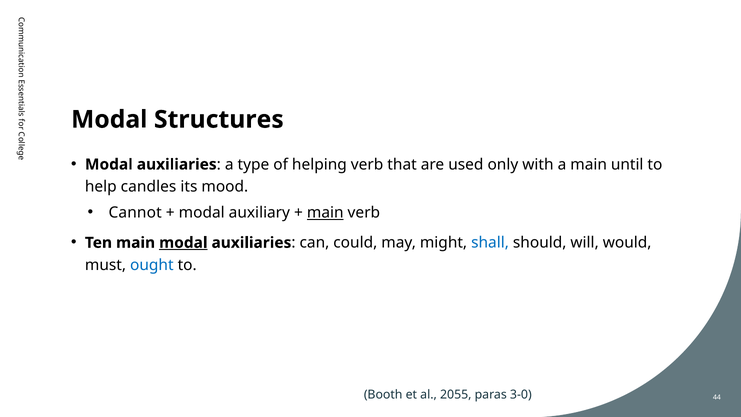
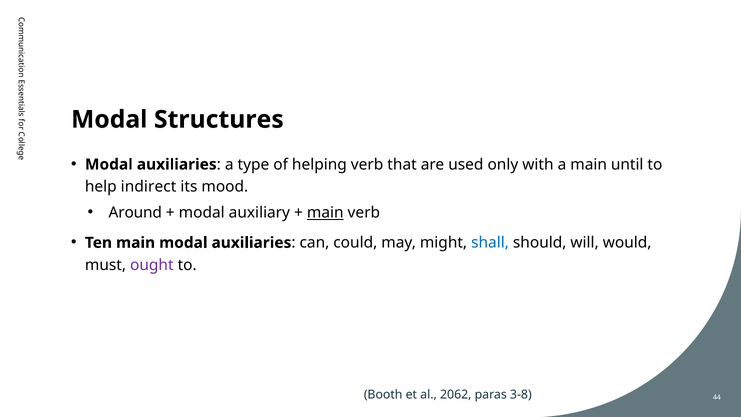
candles: candles -> indirect
Cannot: Cannot -> Around
modal at (183, 243) underline: present -> none
ought colour: blue -> purple
2055: 2055 -> 2062
3-0: 3-0 -> 3-8
